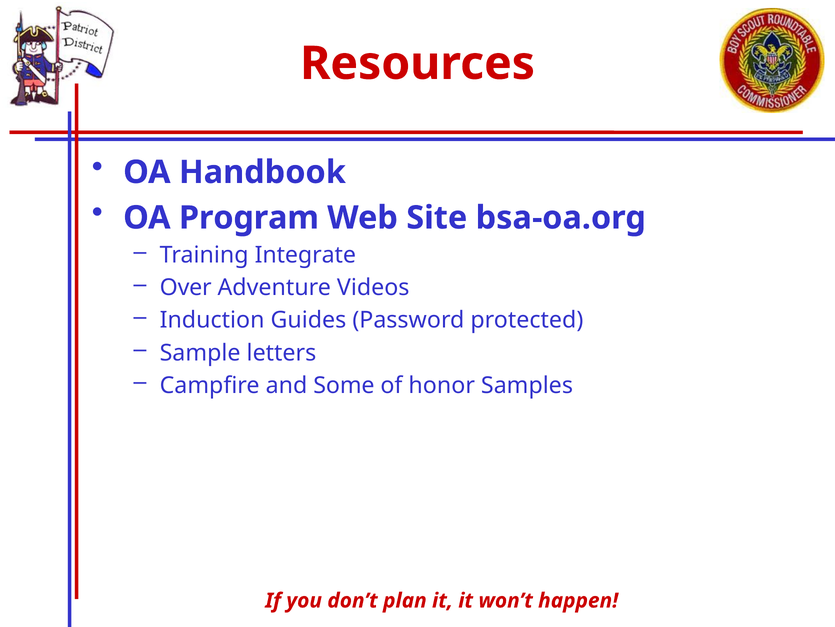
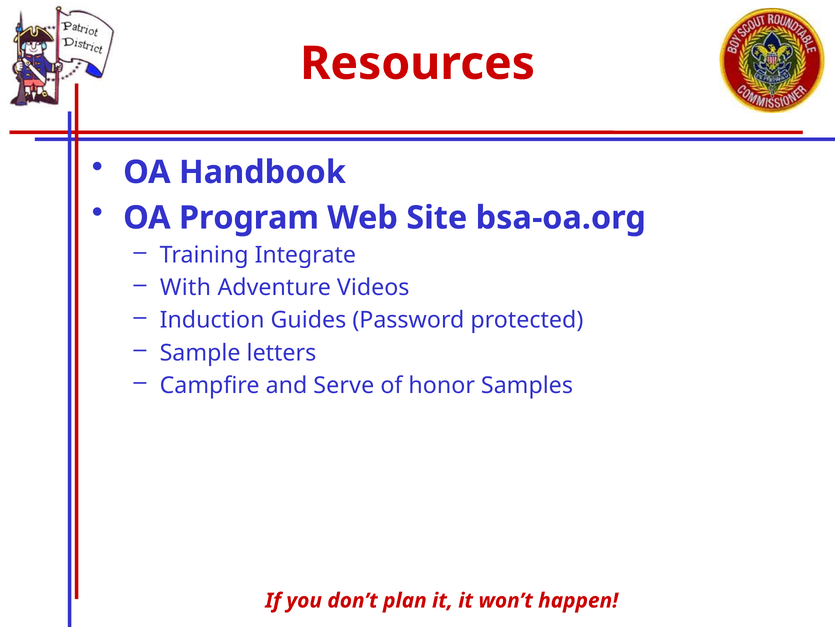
Over: Over -> With
Some: Some -> Serve
